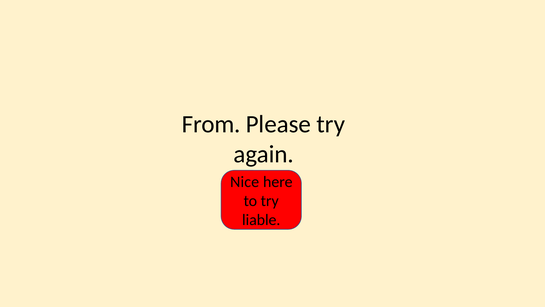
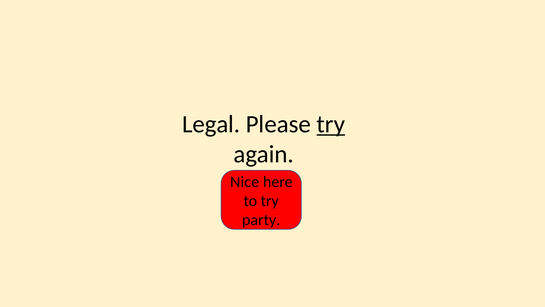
From: From -> Legal
try at (331, 124) underline: none -> present
liable: liable -> party
